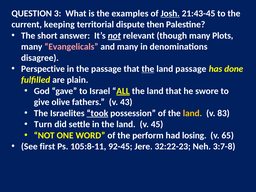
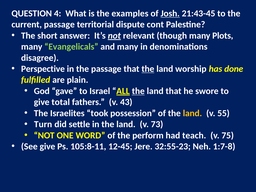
3: 3 -> 4
current keeping: keeping -> passage
then: then -> cont
Evangelicals colour: pink -> light green
land passage: passage -> worship
the at (138, 91) underline: none -> present
olive: olive -> total
took underline: present -> none
83: 83 -> 55
45: 45 -> 73
losing: losing -> teach
65: 65 -> 75
See first: first -> give
92-45: 92-45 -> 12-45
32:22-23: 32:22-23 -> 32:55-23
3:7-8: 3:7-8 -> 1:7-8
